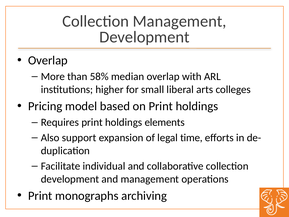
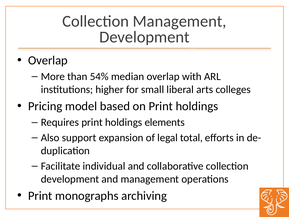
58%: 58% -> 54%
time: time -> total
